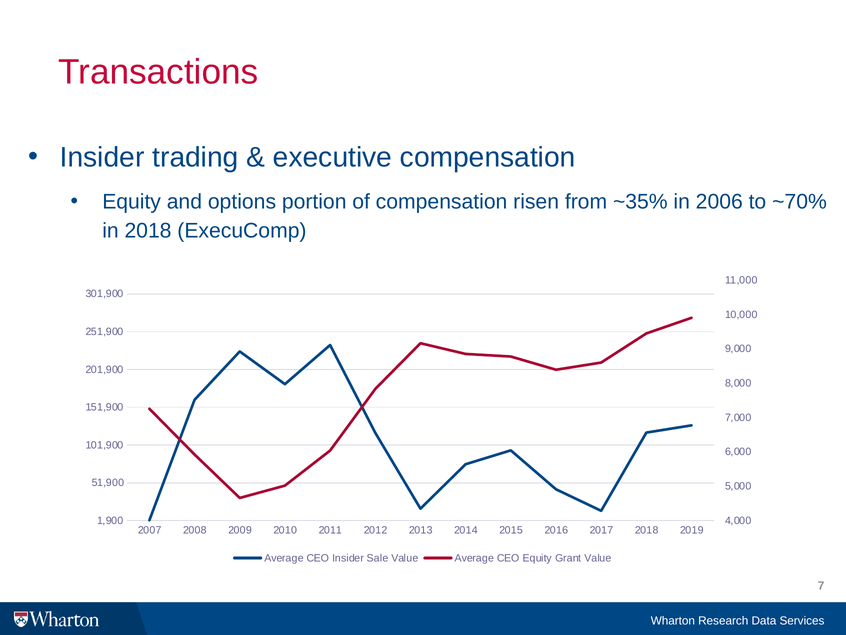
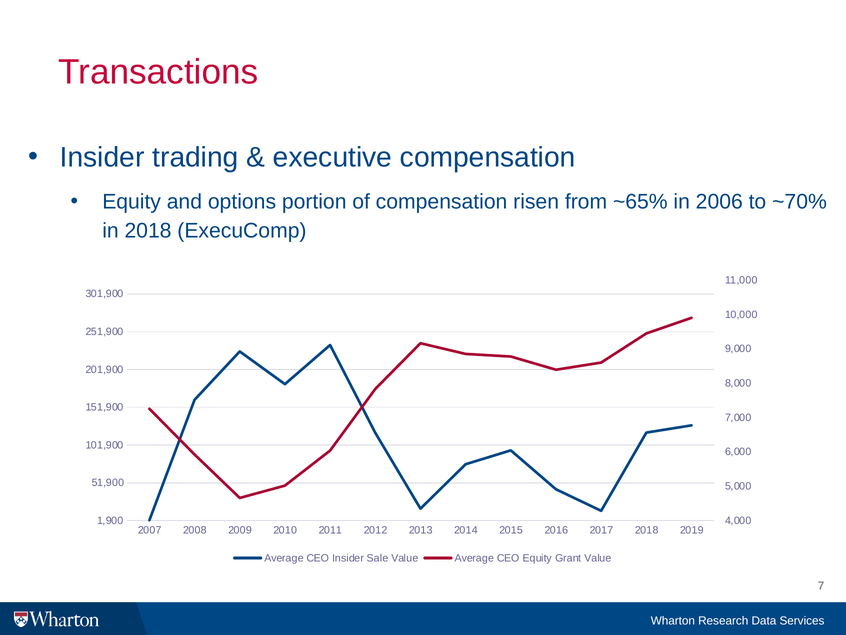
~35%: ~35% -> ~65%
